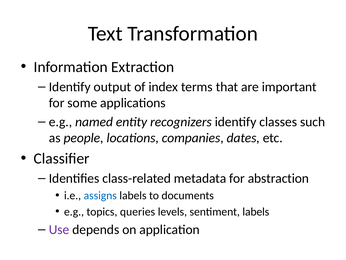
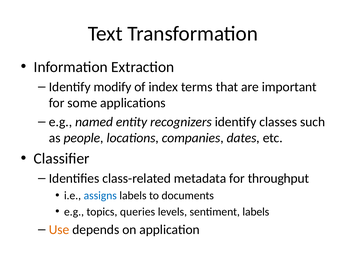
output: output -> modify
abstraction: abstraction -> throughput
Use colour: purple -> orange
